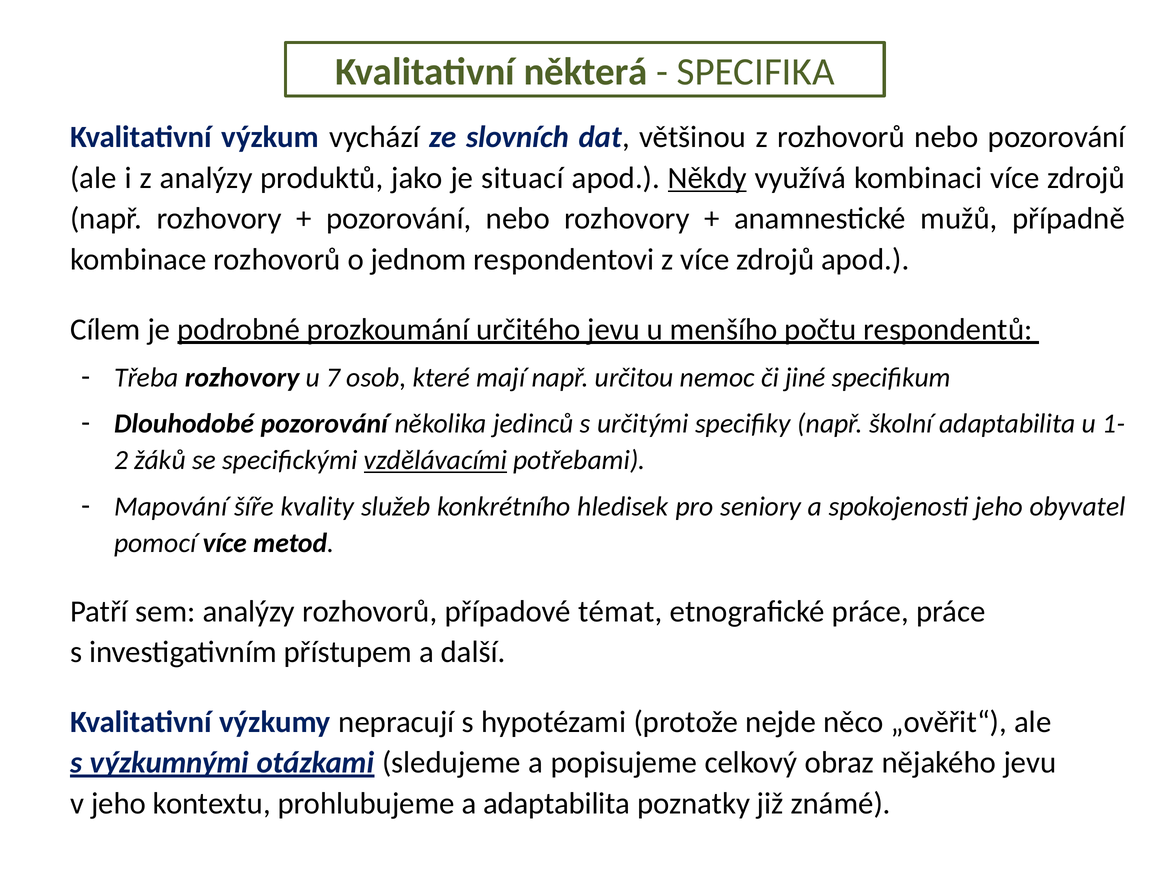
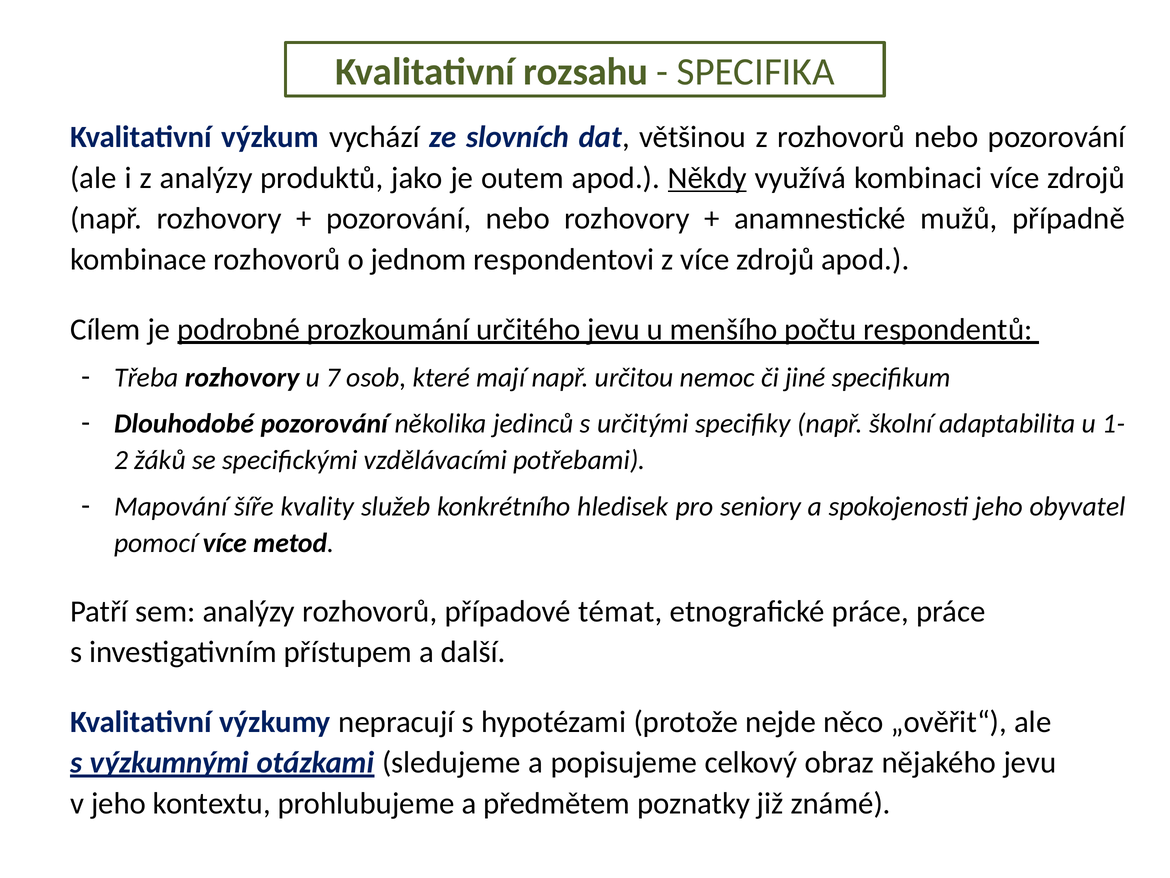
některá: některá -> rozsahu
situací: situací -> outem
vzdělávacími underline: present -> none
a adaptabilita: adaptabilita -> předmětem
